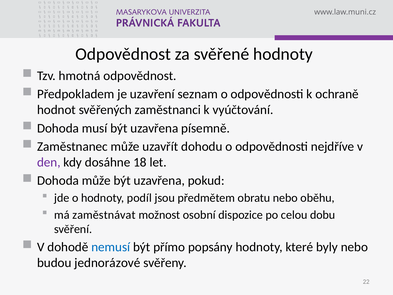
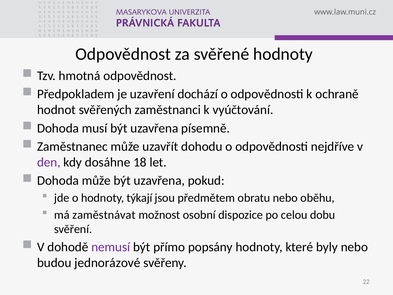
seznam: seznam -> dochází
podíl: podíl -> týkají
nemusí colour: blue -> purple
